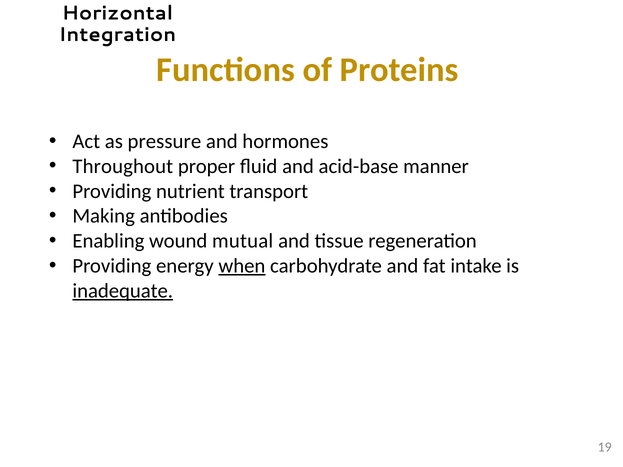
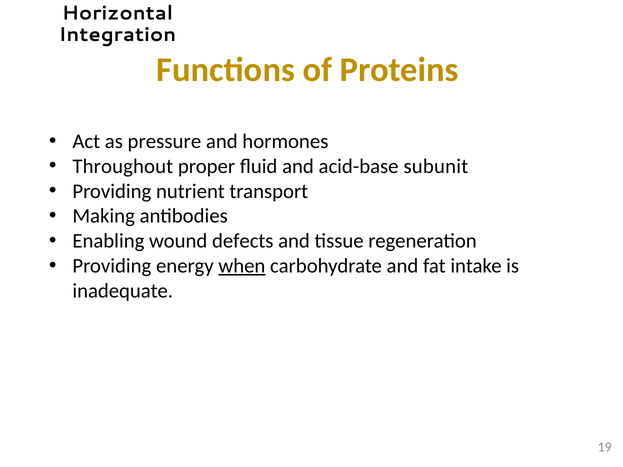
manner: manner -> subunit
mutual: mutual -> defects
inadequate underline: present -> none
